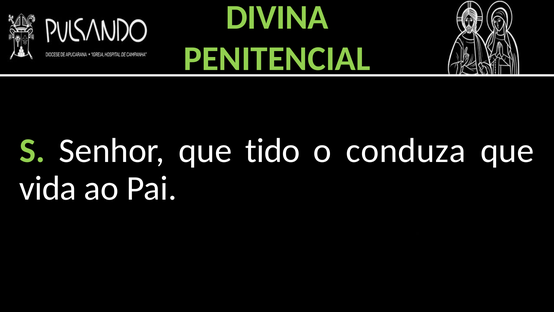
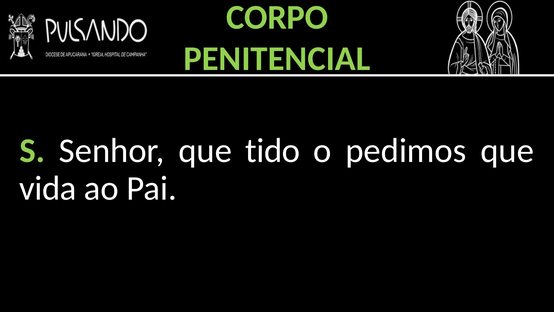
DIVINA: DIVINA -> CORPO
conduza: conduza -> pedimos
